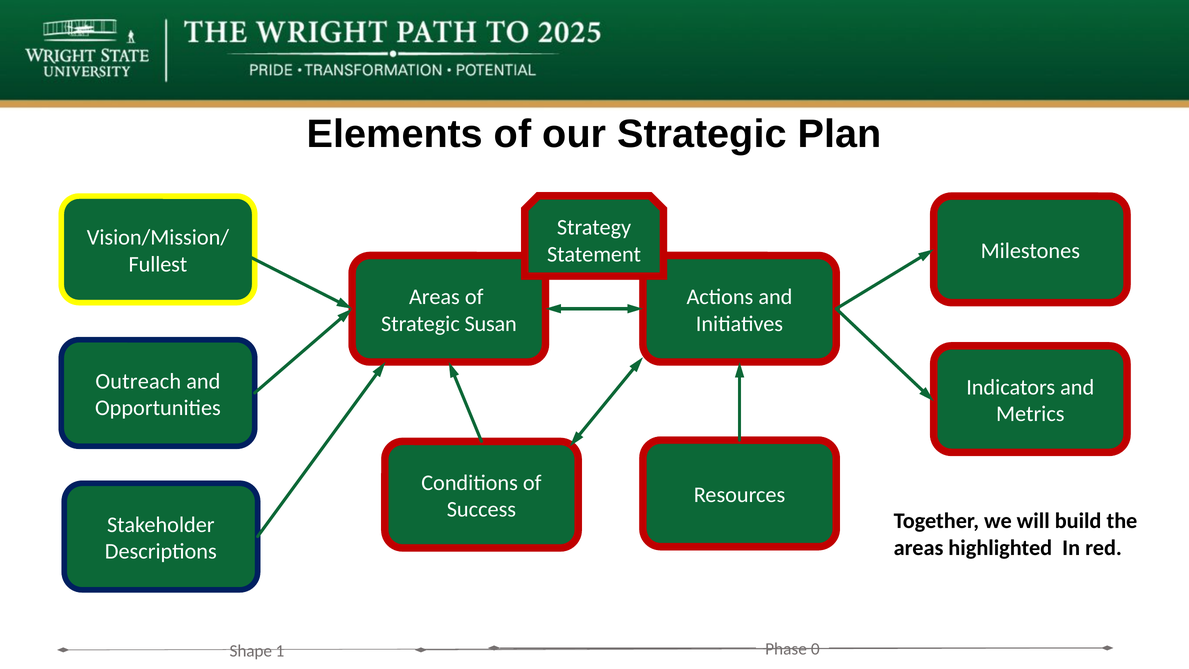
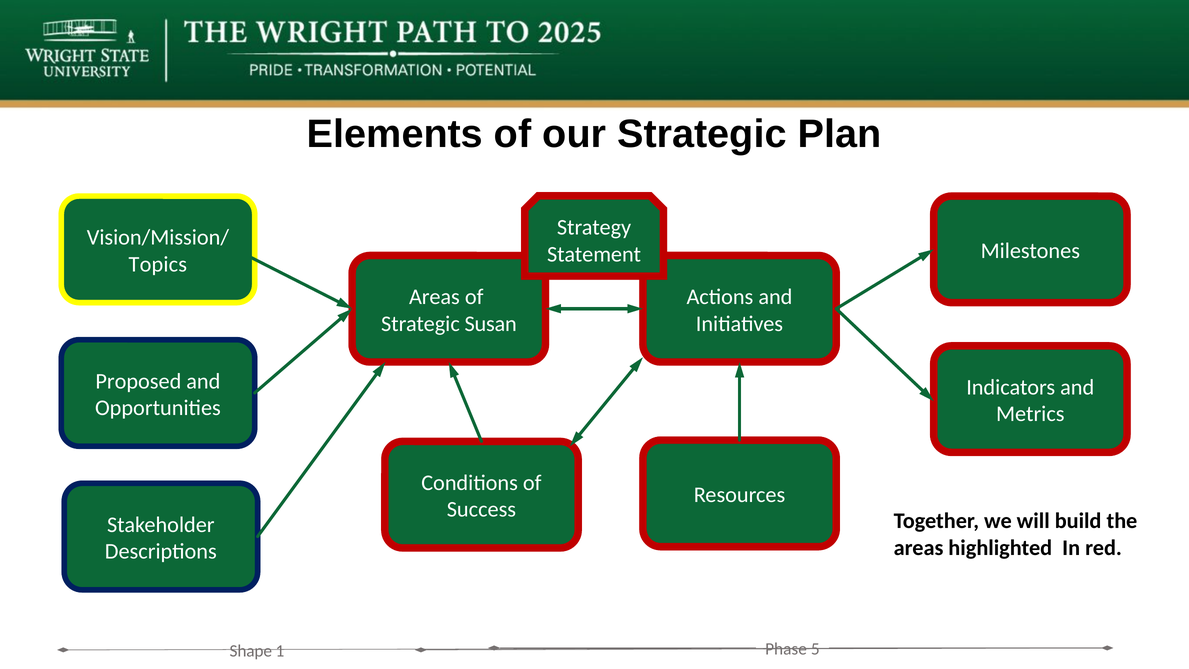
Fullest: Fullest -> Topics
Outreach: Outreach -> Proposed
0: 0 -> 5
